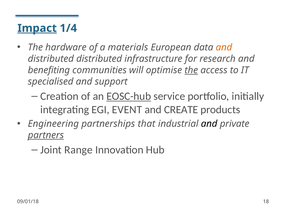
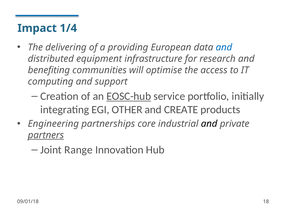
Impact underline: present -> none
hardware: hardware -> delivering
materials: materials -> providing
and at (224, 47) colour: orange -> blue
distributed distributed: distributed -> equipment
the at (191, 70) underline: present -> none
specialised: specialised -> computing
EVENT: EVENT -> OTHER
that: that -> core
